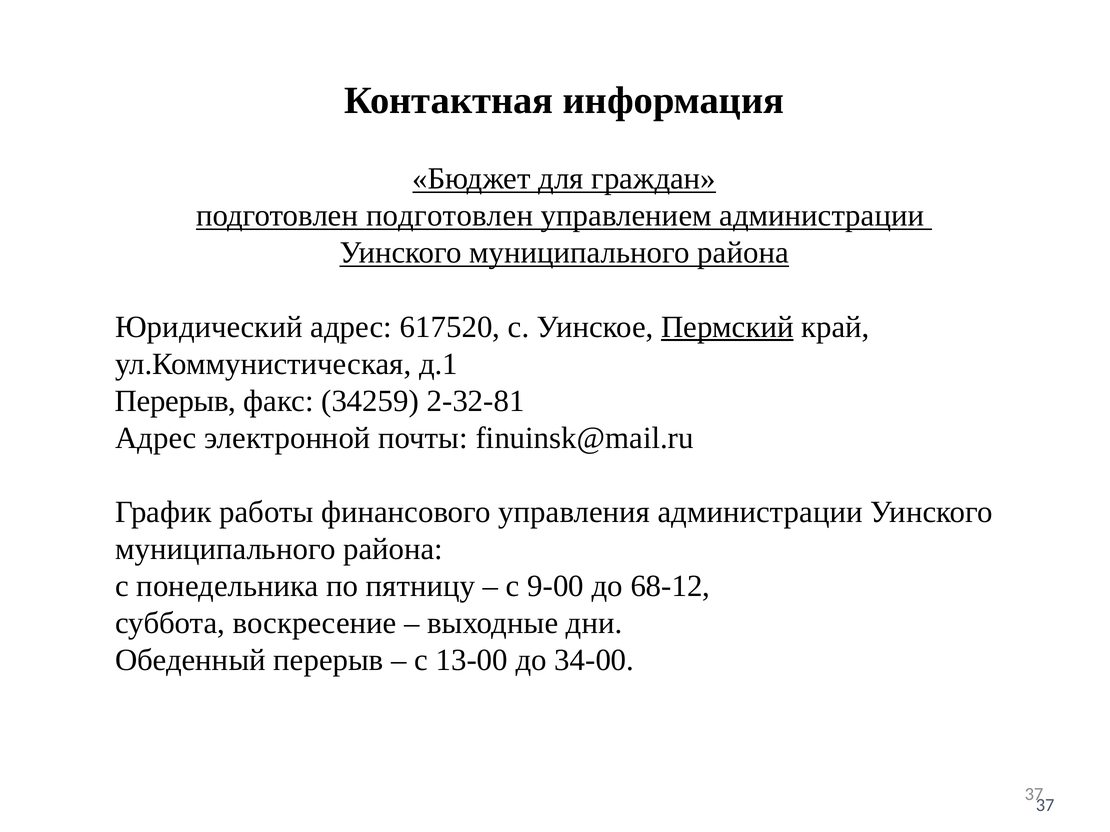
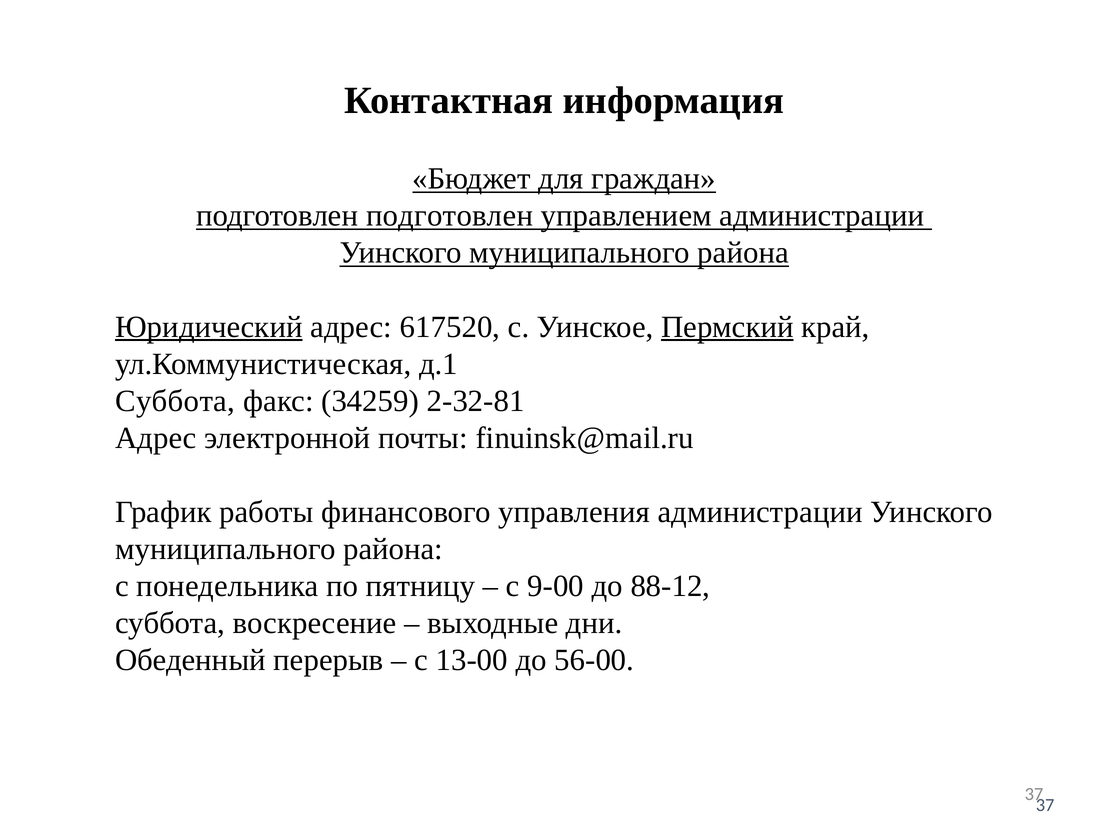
Юридический underline: none -> present
Перерыв at (176, 401): Перерыв -> Суббота
68-12: 68-12 -> 88-12
34-00: 34-00 -> 56-00
